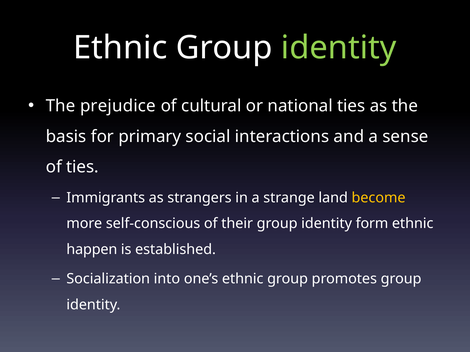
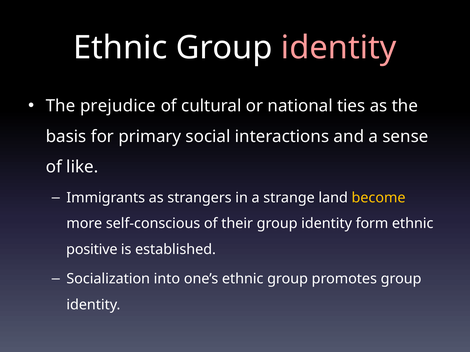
identity at (339, 48) colour: light green -> pink
of ties: ties -> like
happen: happen -> positive
